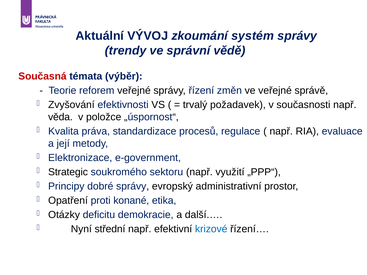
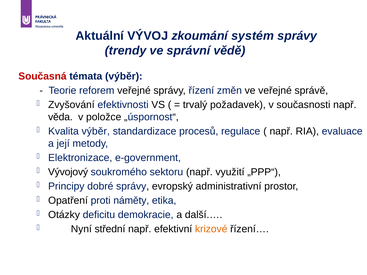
Kvalita práva: práva -> výběr
Strategic: Strategic -> Vývojový
konané: konané -> náměty
krizové colour: blue -> orange
